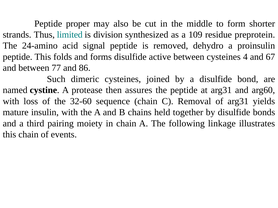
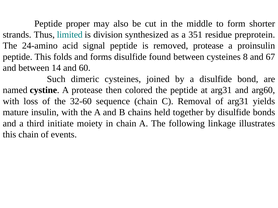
109: 109 -> 351
removed dehydro: dehydro -> protease
active: active -> found
4: 4 -> 8
77: 77 -> 14
86: 86 -> 60
assures: assures -> colored
pairing: pairing -> initiate
